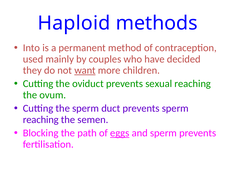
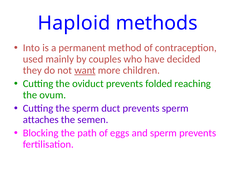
sexual: sexual -> folded
reaching at (41, 120): reaching -> attaches
eggs underline: present -> none
